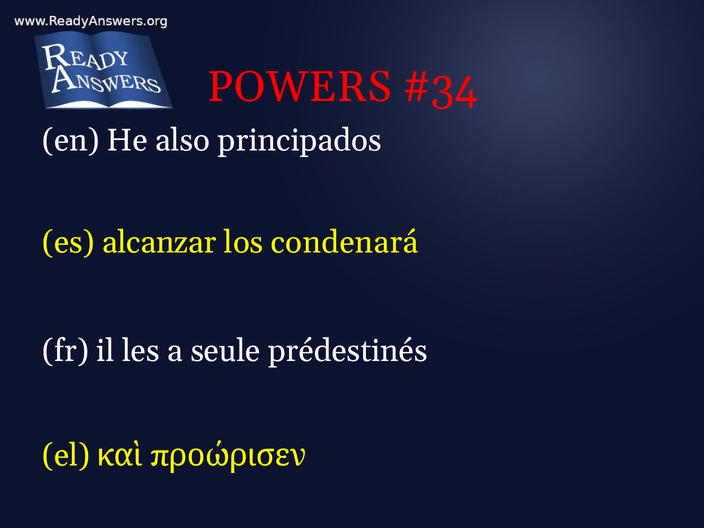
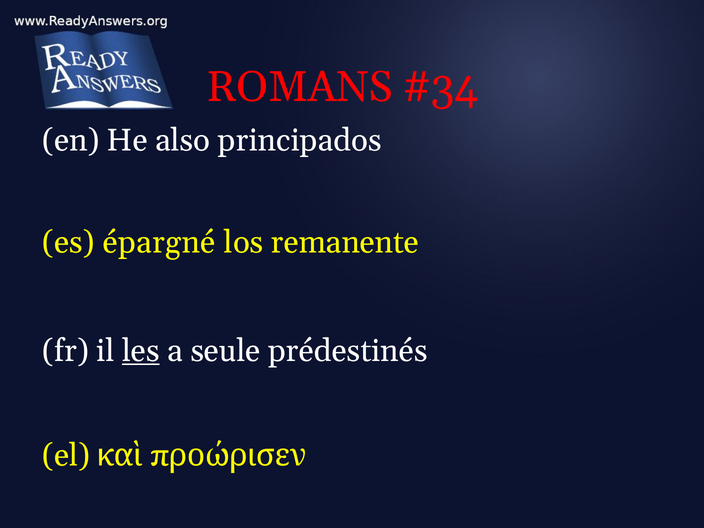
POWERS: POWERS -> ROMANS
alcanzar: alcanzar -> épargné
condenará: condenará -> remanente
les underline: none -> present
